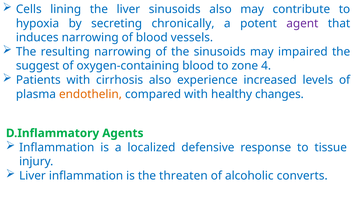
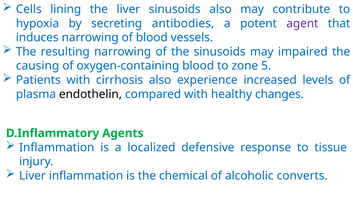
chronically: chronically -> antibodies
suggest: suggest -> causing
4: 4 -> 5
endothelin colour: orange -> black
threaten: threaten -> chemical
